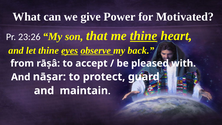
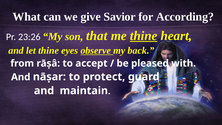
Power: Power -> Savior
Motivated: Motivated -> According
eyes underline: present -> none
